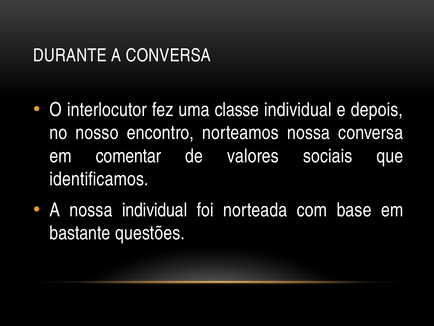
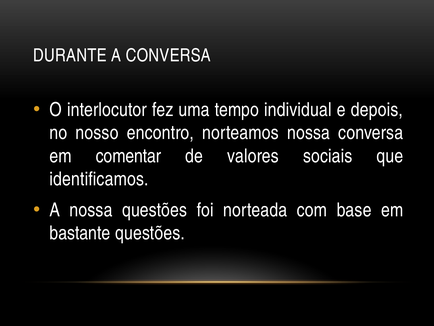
classe: classe -> tempo
nossa individual: individual -> questões
